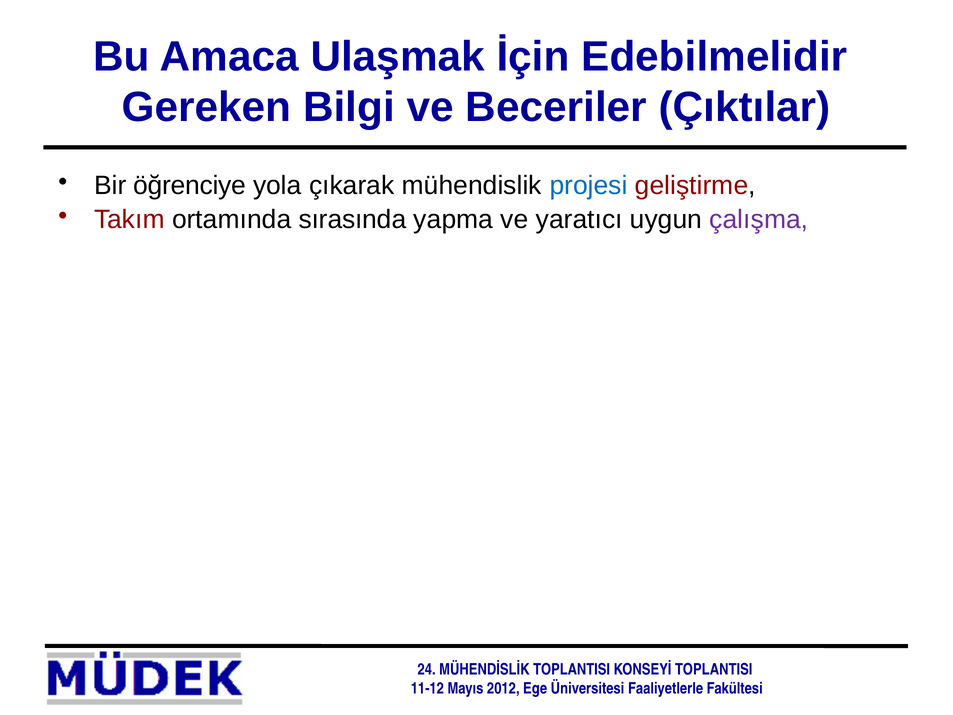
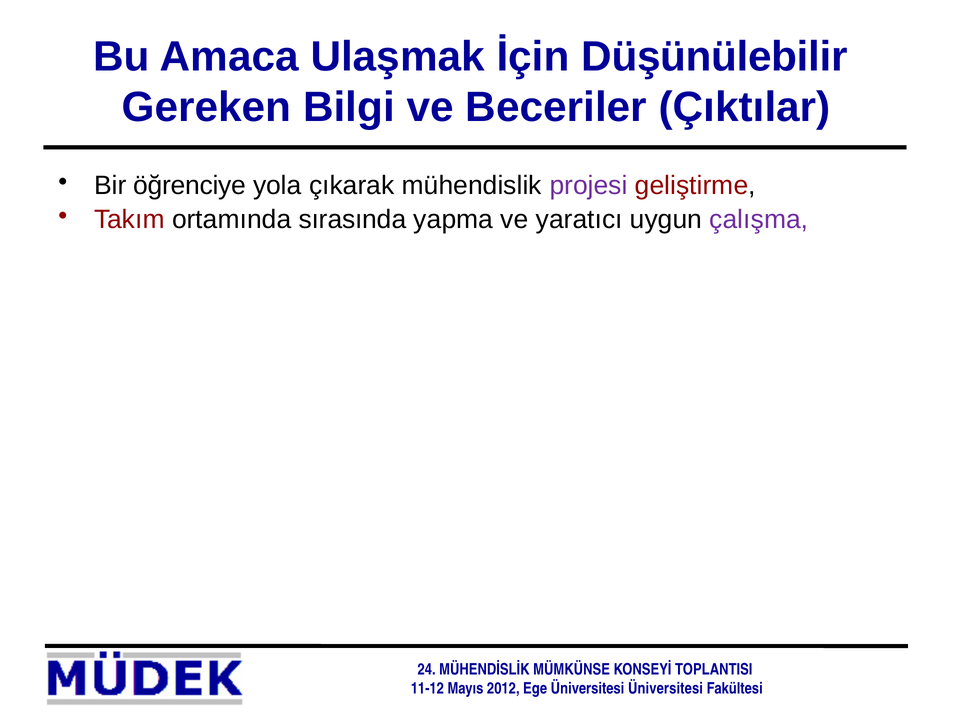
Edebilmelidir: Edebilmelidir -> Düşünülebilir
projesi colour: blue -> purple
MÜHENDİSLİK TOPLANTISI: TOPLANTISI -> MÜMKÜNSE
Üniversitesi Faaliyetlerle: Faaliyetlerle -> Üniversitesi
